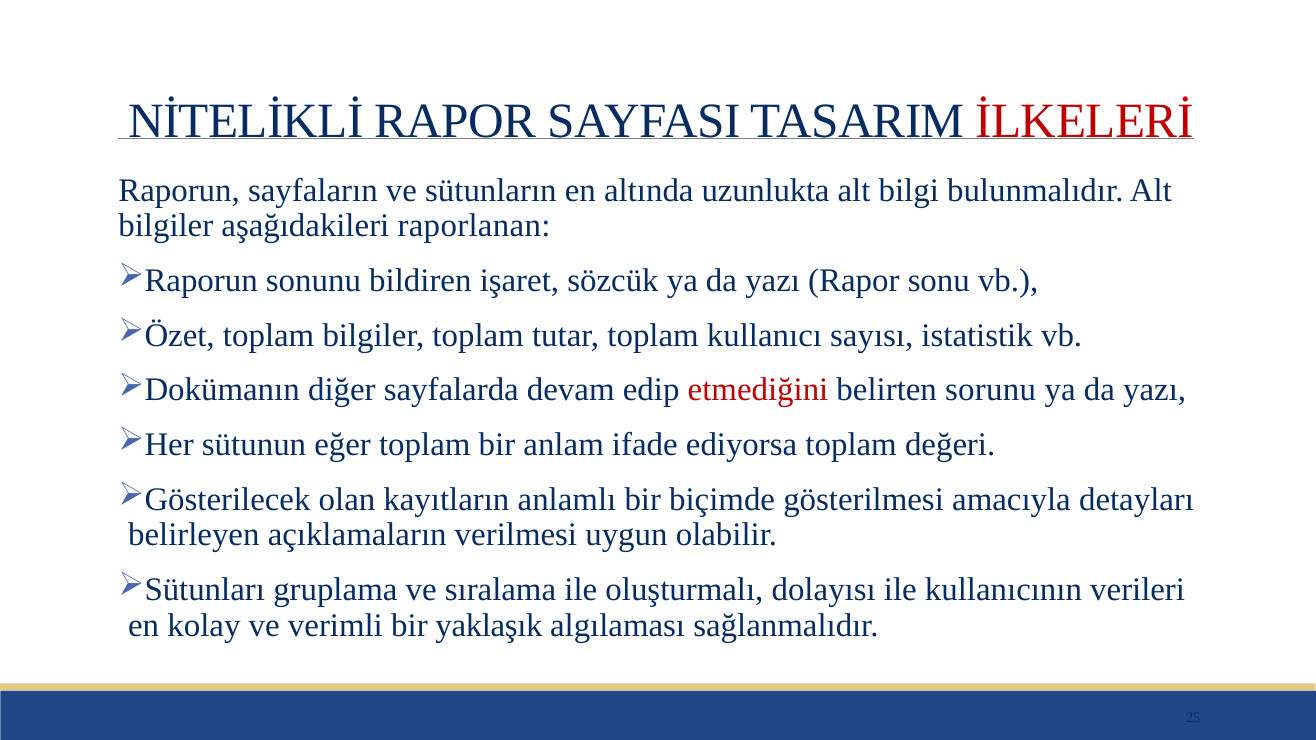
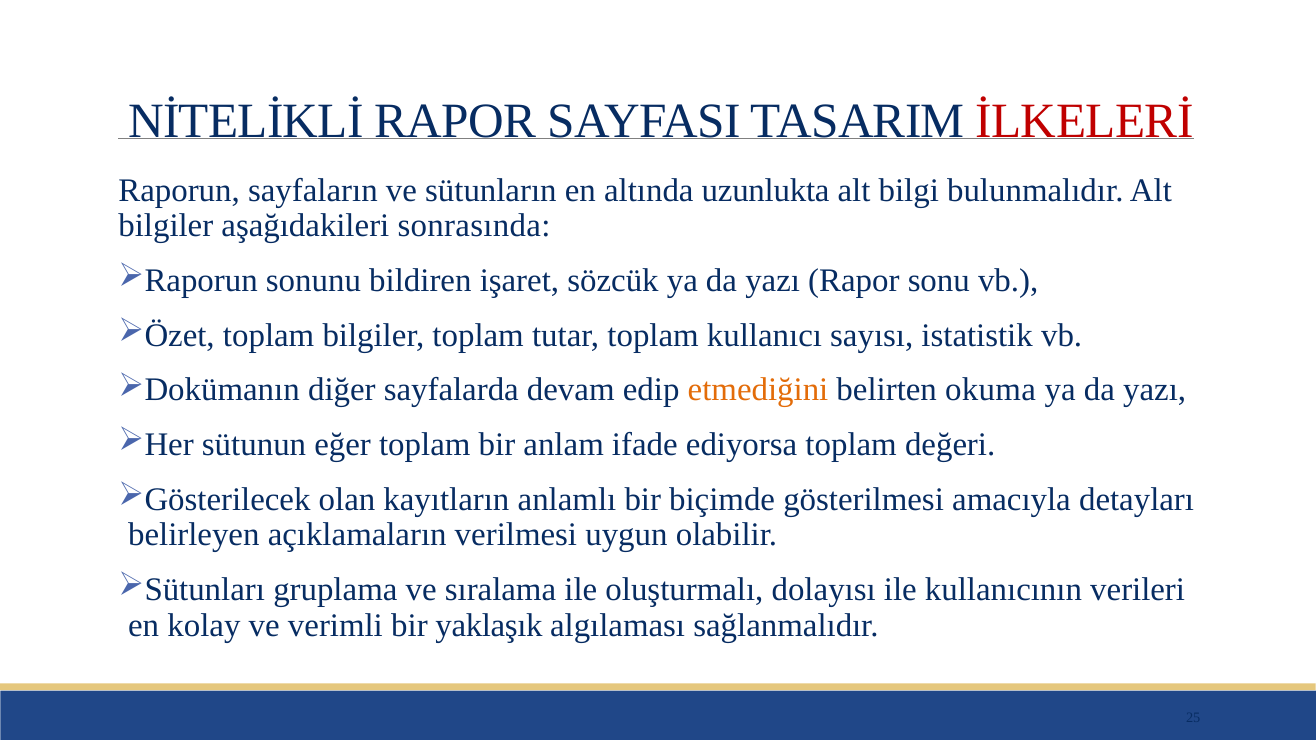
raporlanan: raporlanan -> sonrasında
etmediğini colour: red -> orange
sorunu: sorunu -> okuma
